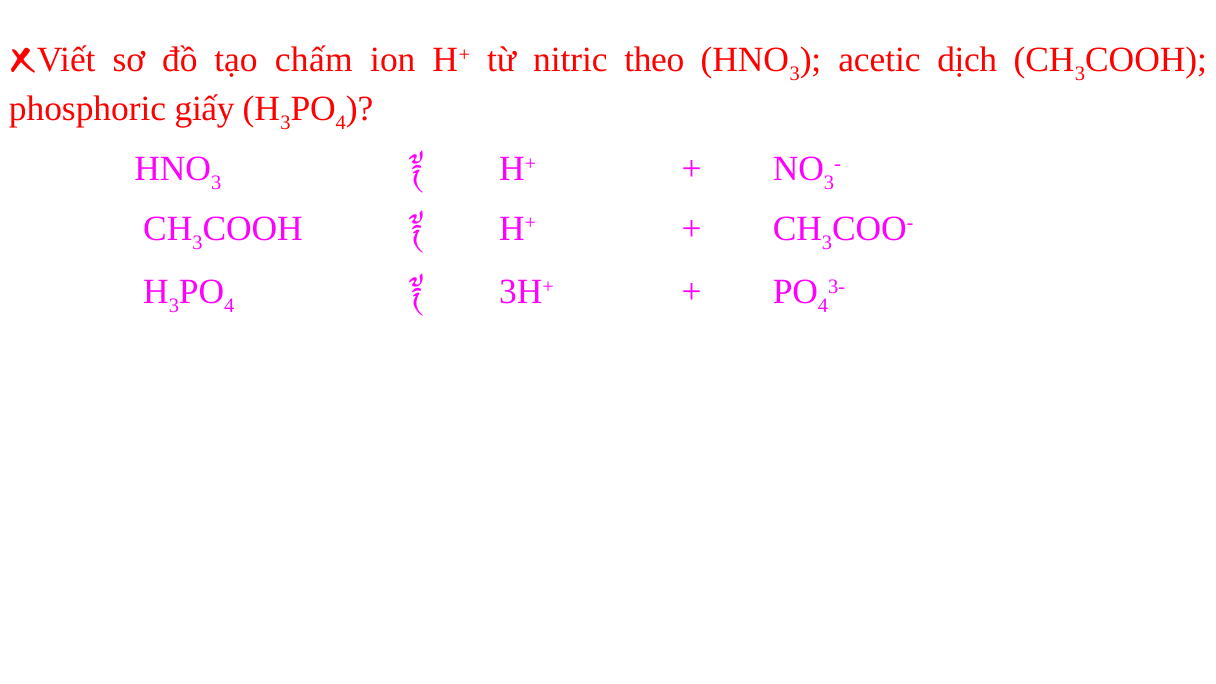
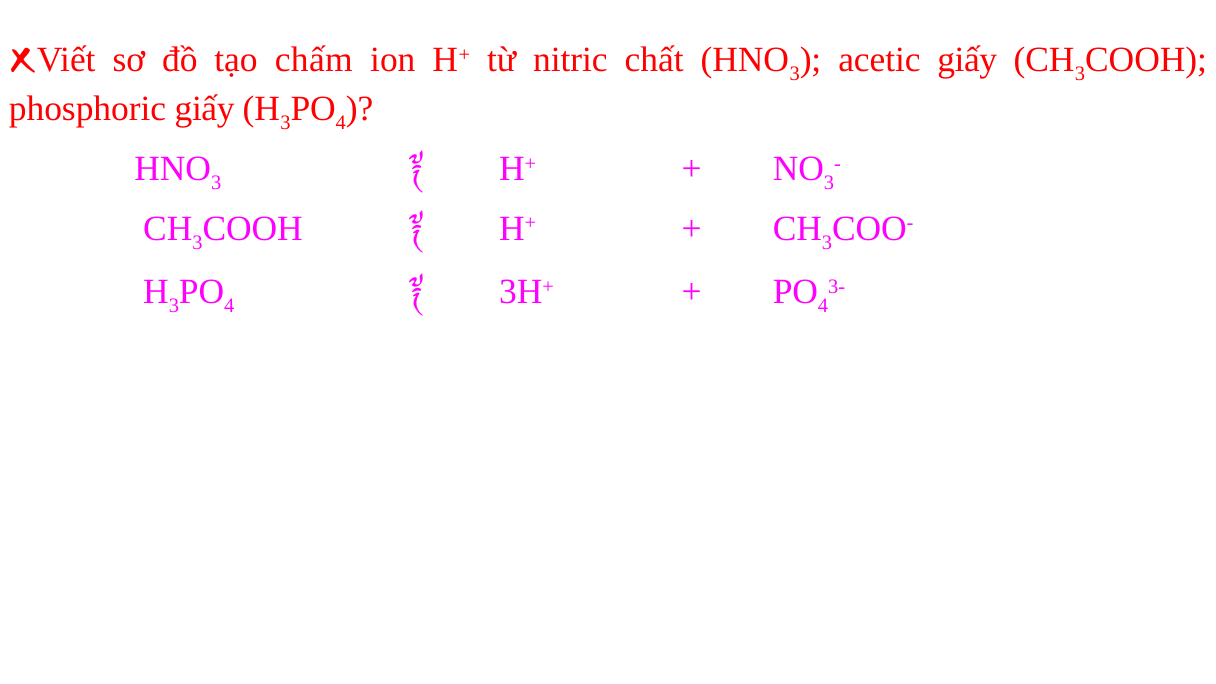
theo: theo -> chất
acetic dịch: dịch -> giấy
